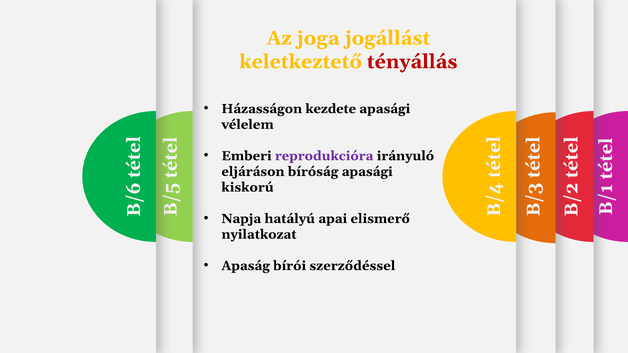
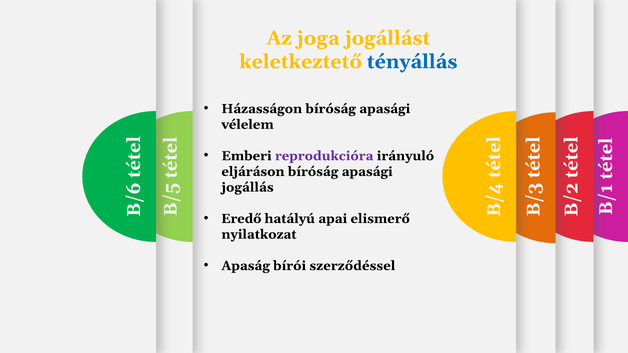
tényállás colour: red -> blue
Házasságon kezdete: kezdete -> bíróság
kiskorú: kiskorú -> jogállás
Napja: Napja -> Eredő
